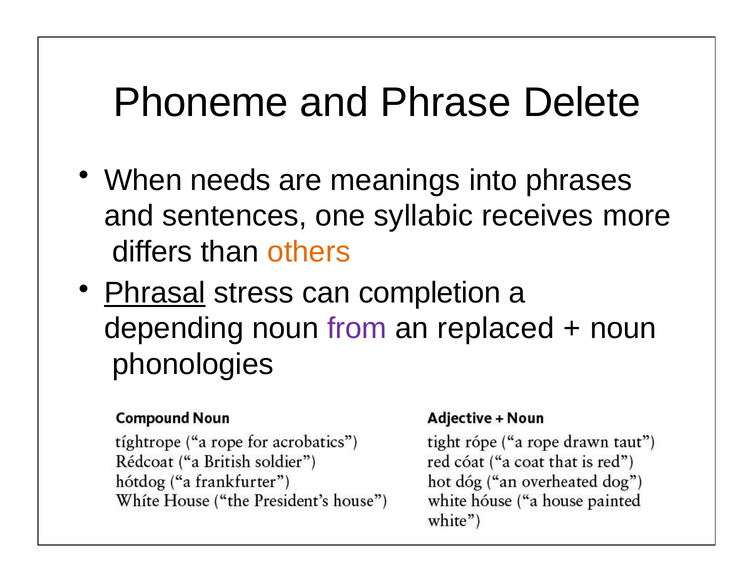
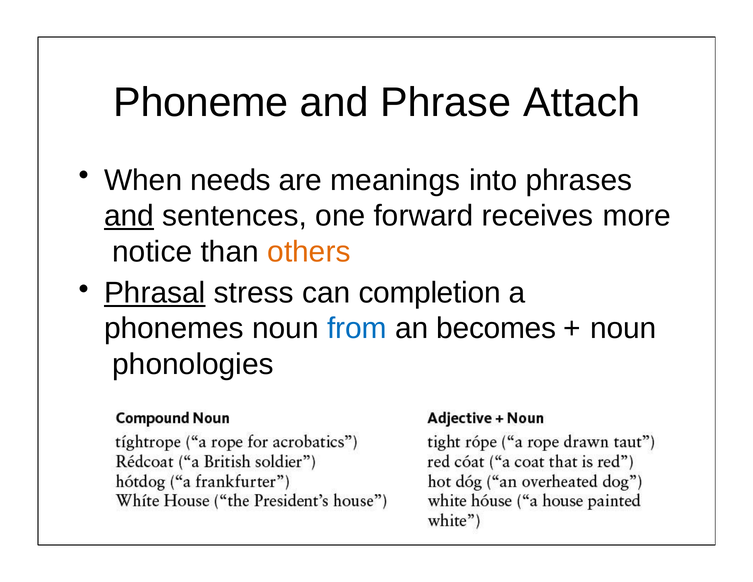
Delete: Delete -> Attach
and at (129, 216) underline: none -> present
syllabic: syllabic -> forward
differs: differs -> notice
depending: depending -> phonemes
from colour: purple -> blue
replaced: replaced -> becomes
